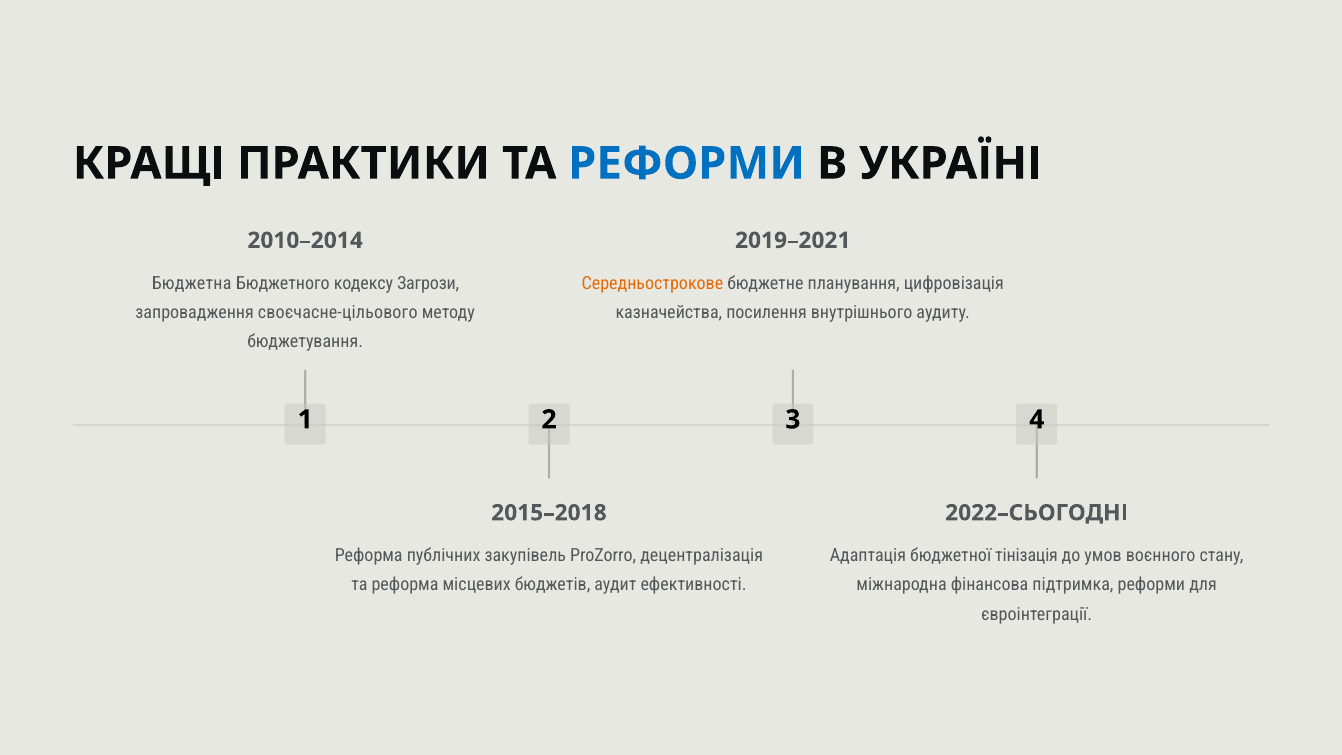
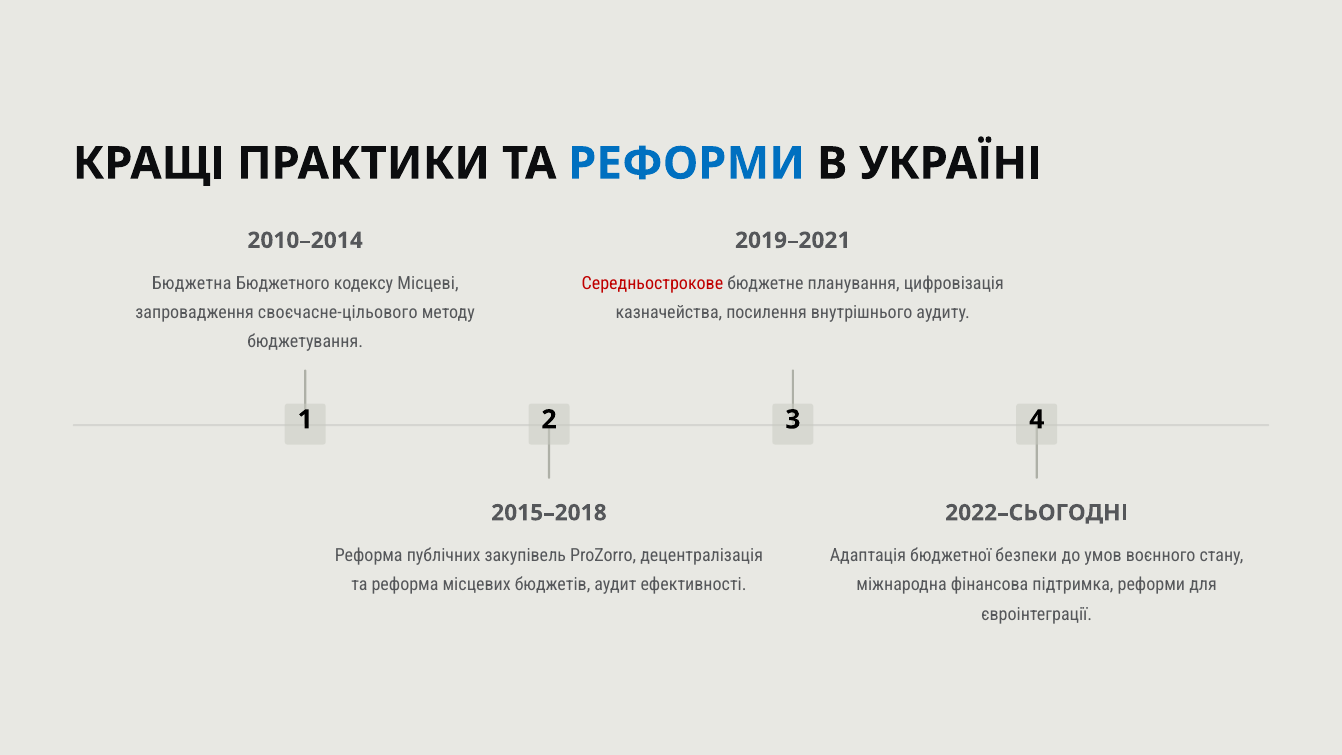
Загрози: Загрози -> Місцеві
Середньострокове colour: orange -> red
тінізація: тінізація -> безпеки
